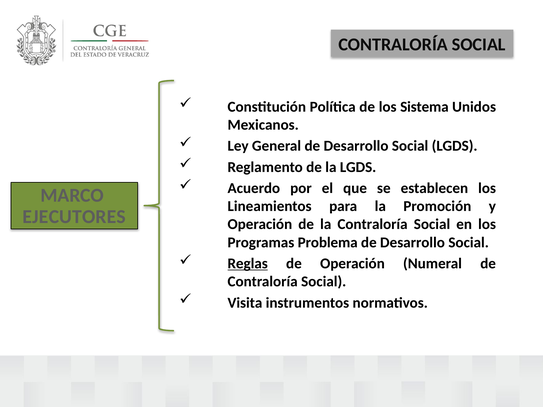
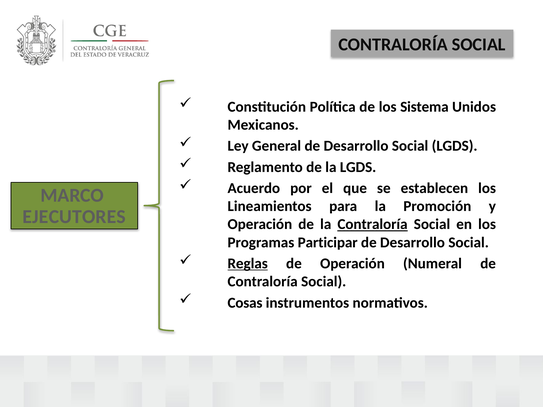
Contraloría at (373, 224) underline: none -> present
Problema: Problema -> Participar
Visita: Visita -> Cosas
